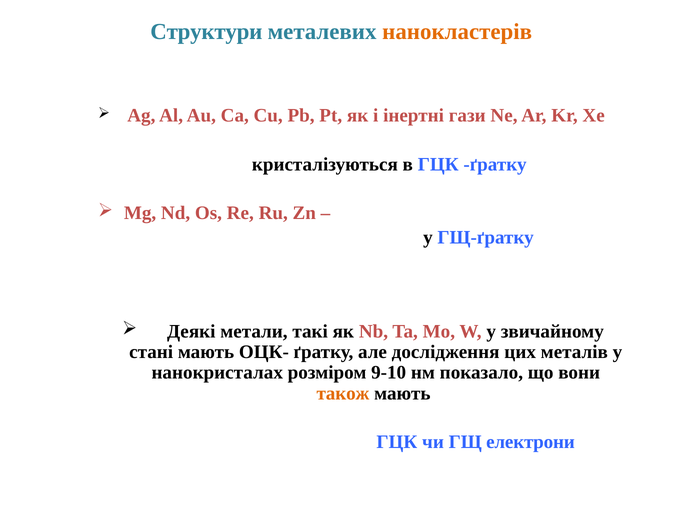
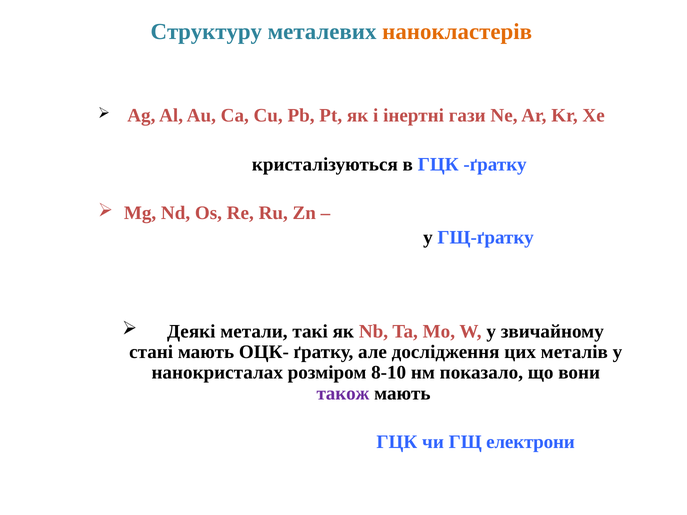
Структури: Структури -> Структуру
9-10: 9-10 -> 8-10
також colour: orange -> purple
